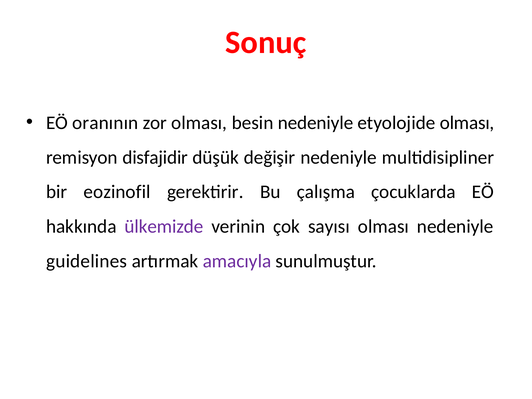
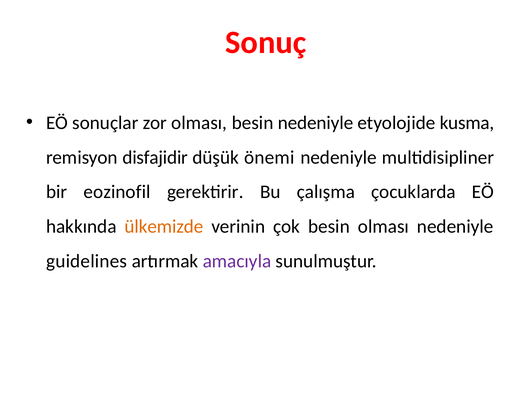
oranının: oranının -> sonuçlar
etyolojide olması: olması -> kusma
değişir: değişir -> önemi
ülkemizde colour: purple -> orange
çok sayısı: sayısı -> besin
